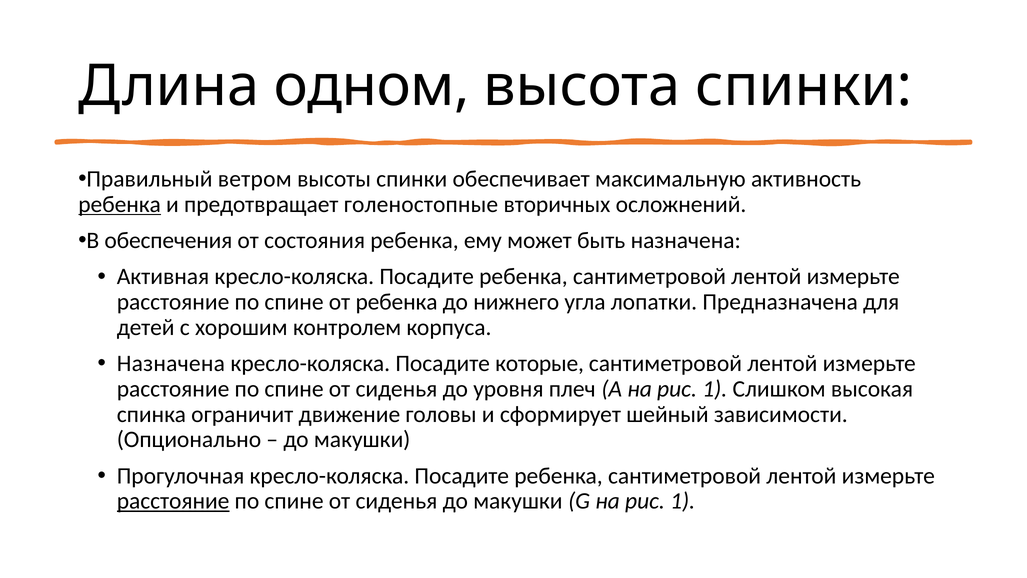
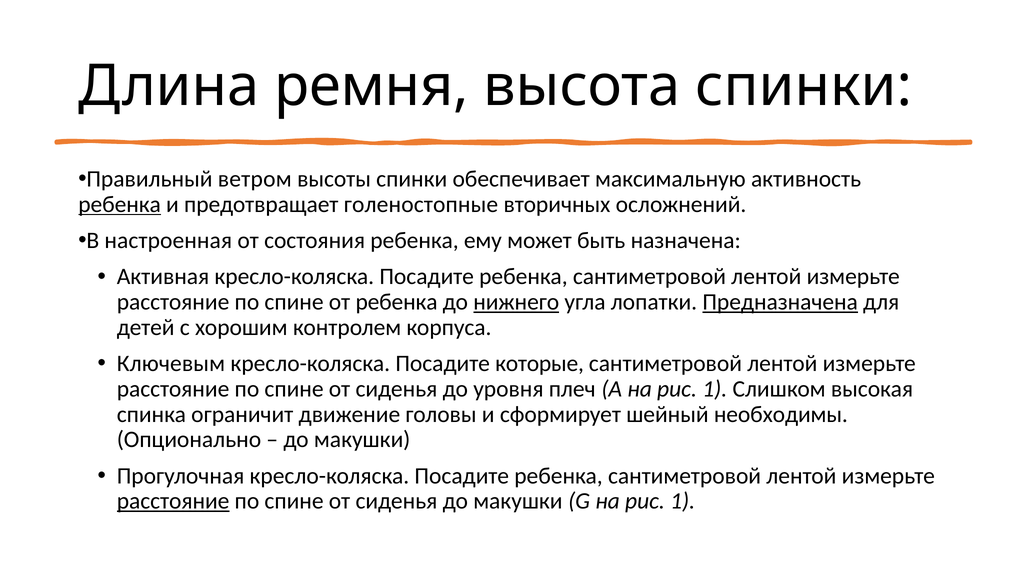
одном: одном -> ремня
обеспечения: обеспечения -> настроенная
нижнего underline: none -> present
Предназначена underline: none -> present
Назначена at (171, 363): Назначена -> Ключевым
зависимости: зависимости -> необходимы
